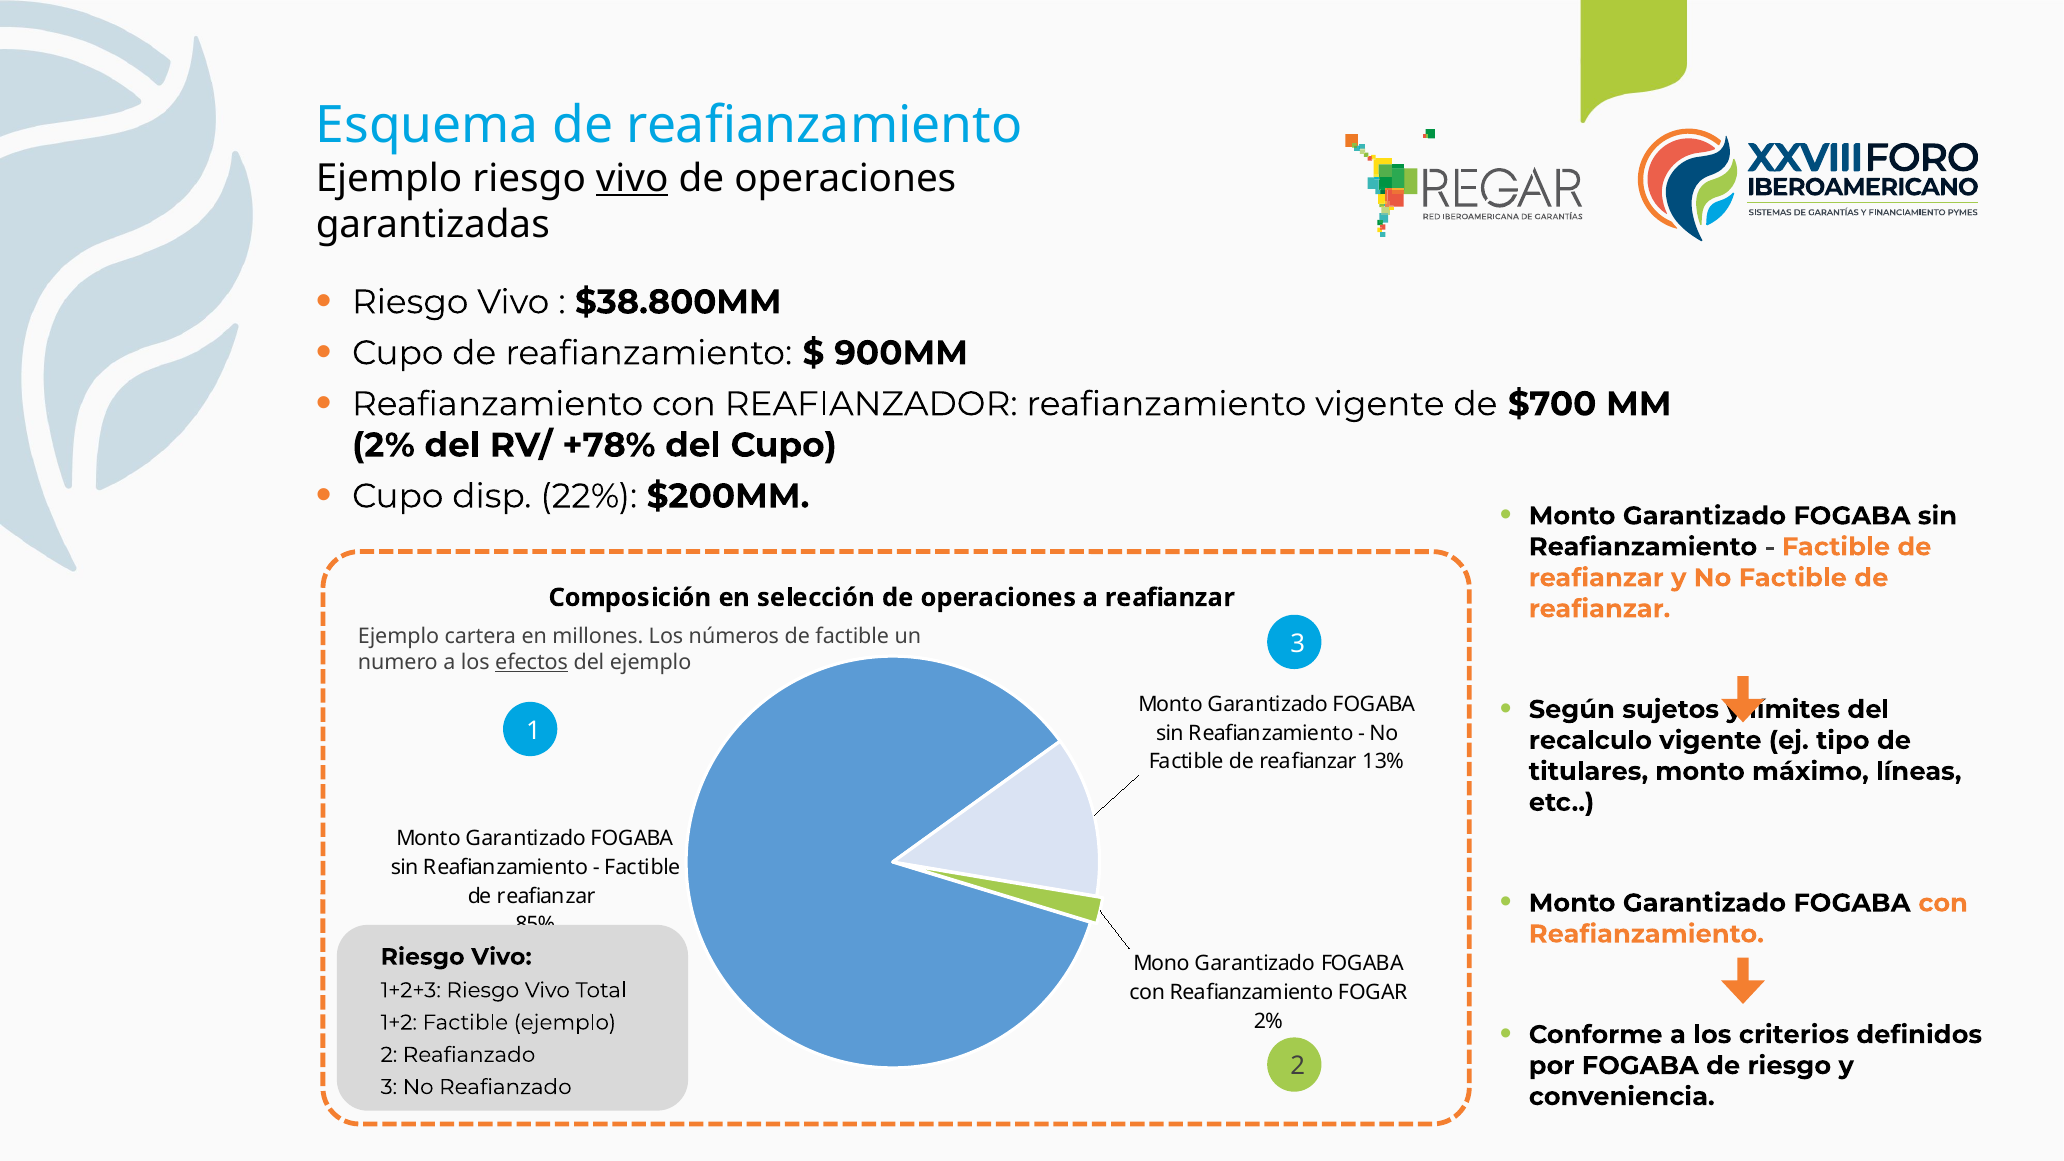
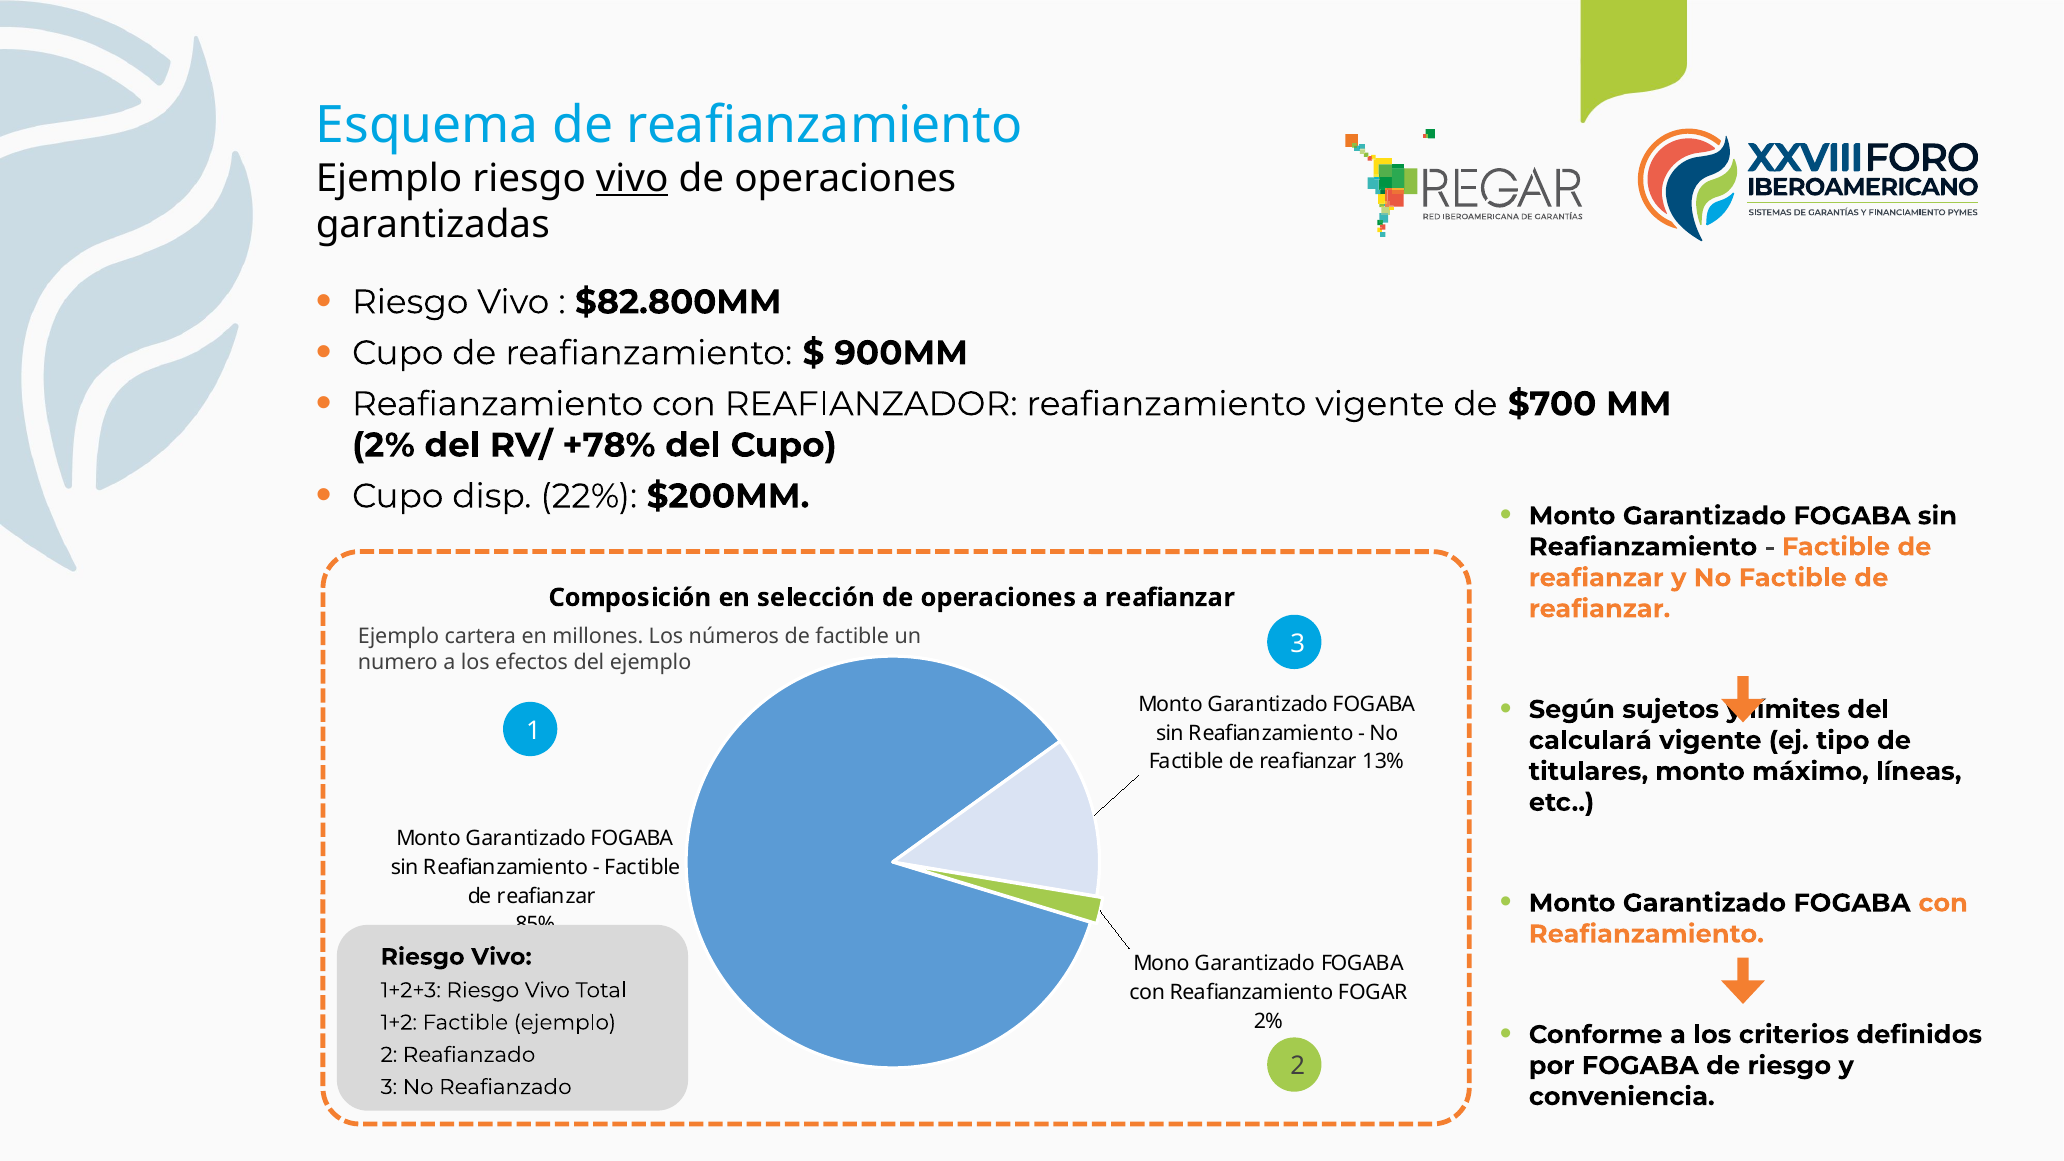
$38.800MM: $38.800MM -> $82.800MM
efectos underline: present -> none
recalculo: recalculo -> calculará
